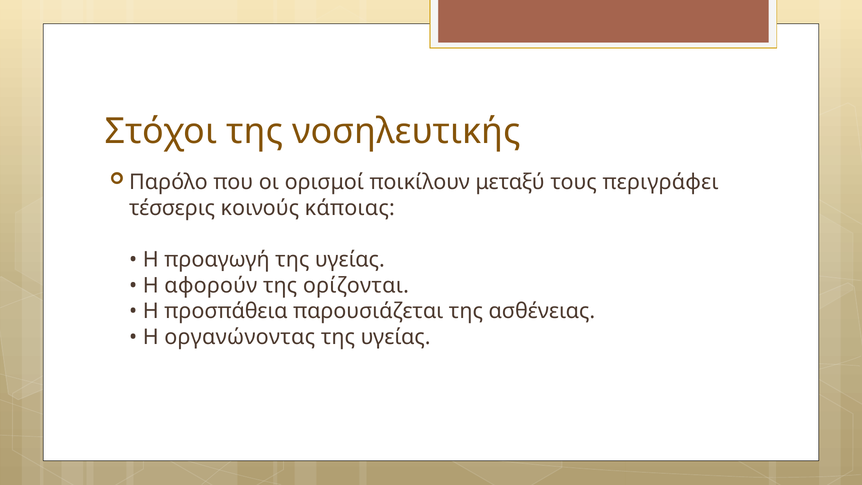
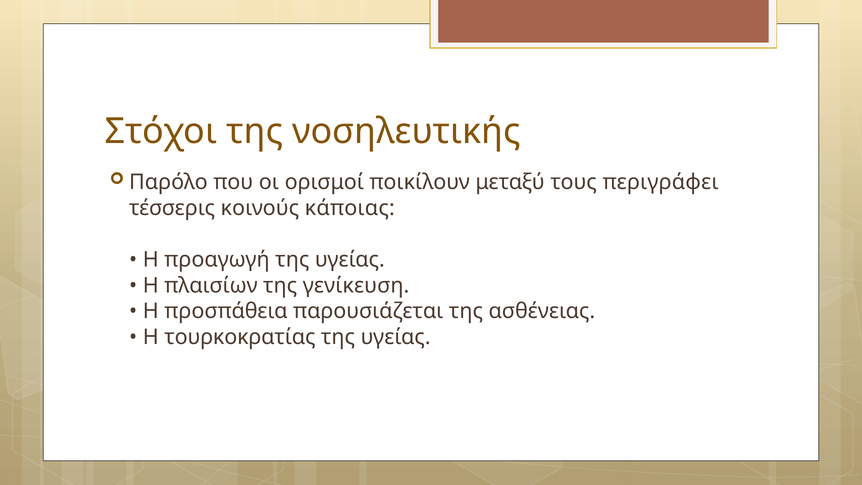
αφορούν: αφορούν -> πλαισίων
ορίζονται: ορίζονται -> γενίκευση
οργανώνοντας: οργανώνοντας -> τουρκοκρατίας
